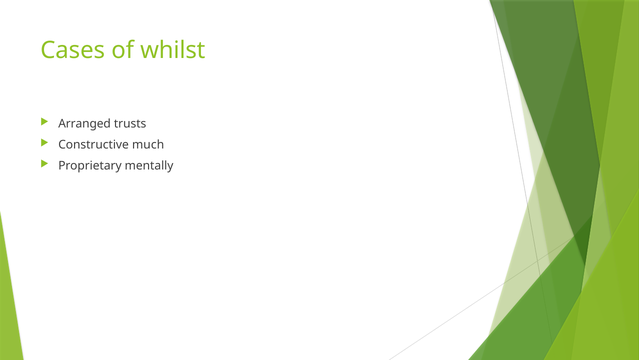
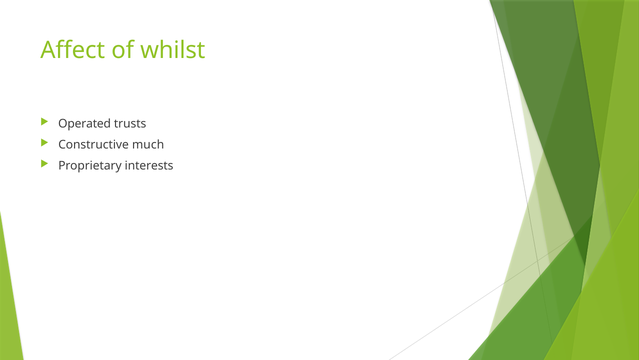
Cases: Cases -> Affect
Arranged: Arranged -> Operated
mentally: mentally -> interests
